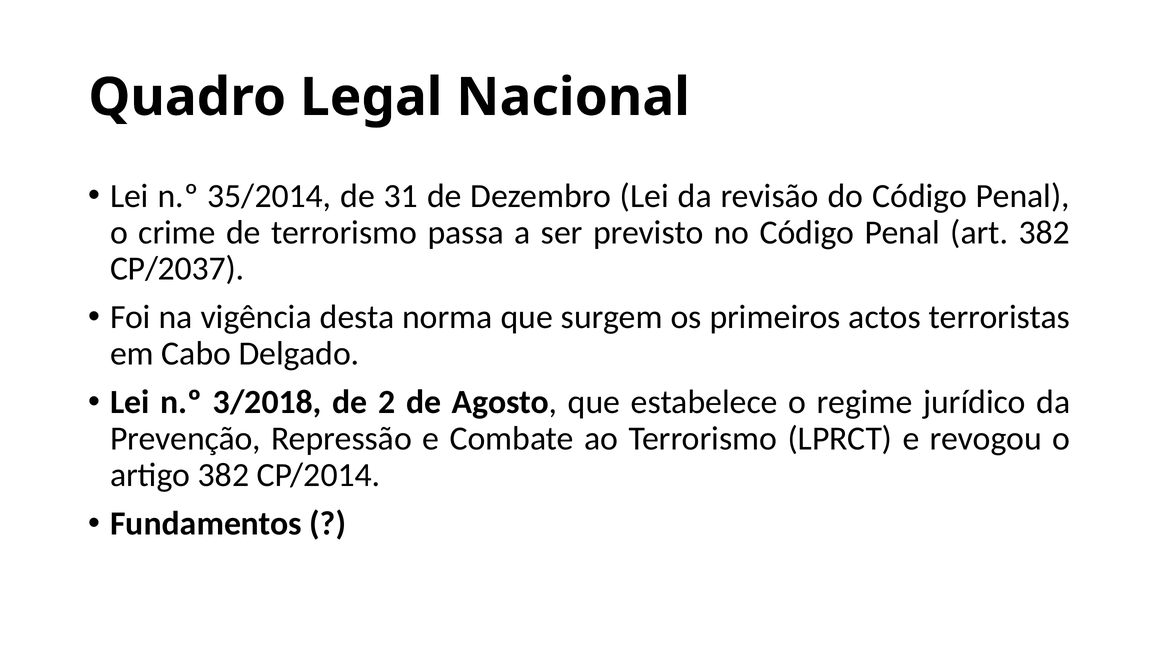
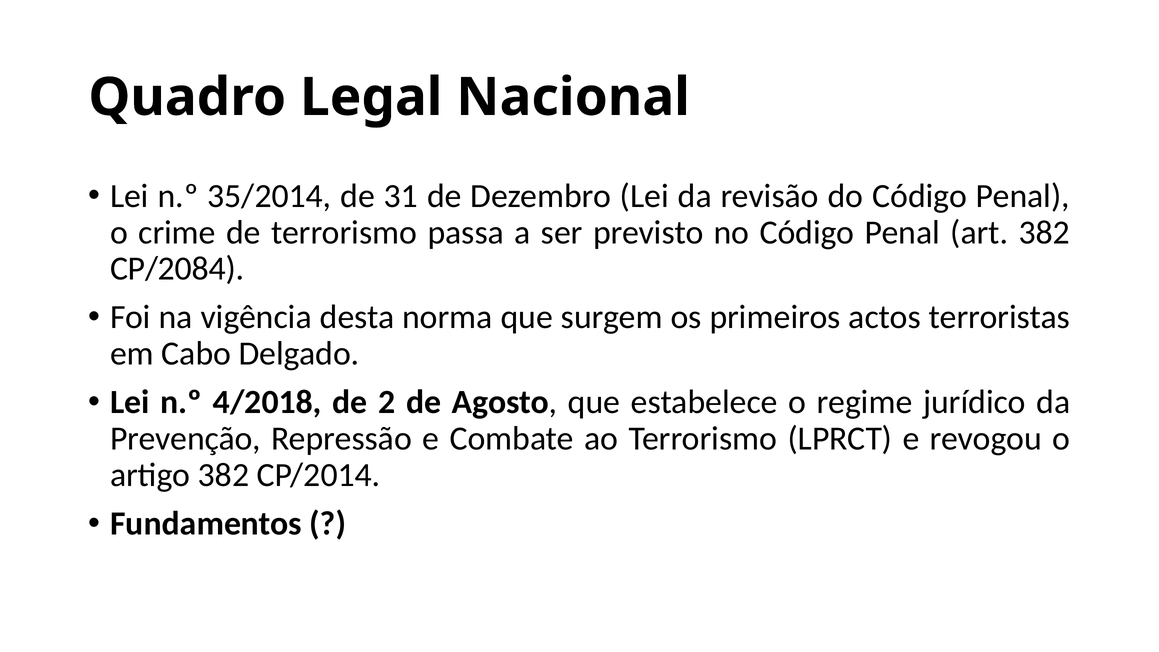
CP/2037: CP/2037 -> CP/2084
3/2018: 3/2018 -> 4/2018
